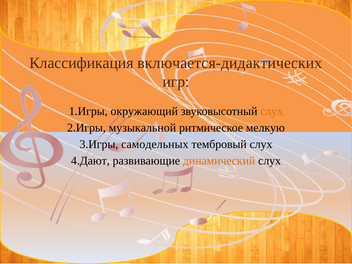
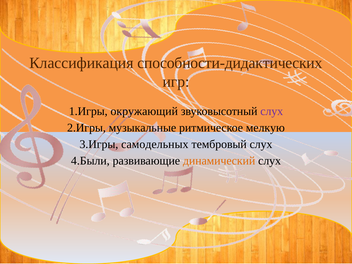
включается-дидактических: включается-дидактических -> способности-дидактических
слух at (272, 111) colour: orange -> purple
музыкальной: музыкальной -> музыкальные
4.Дают: 4.Дают -> 4.Были
